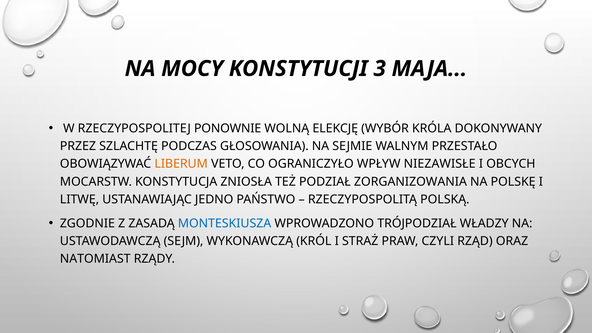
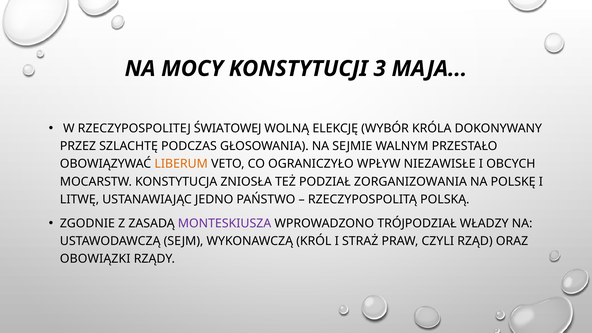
PONOWNIE: PONOWNIE -> ŚWIATOWEJ
MONTESKIUSZA colour: blue -> purple
NATOMIAST: NATOMIAST -> OBOWIĄZKI
